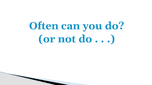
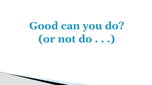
Often: Often -> Good
